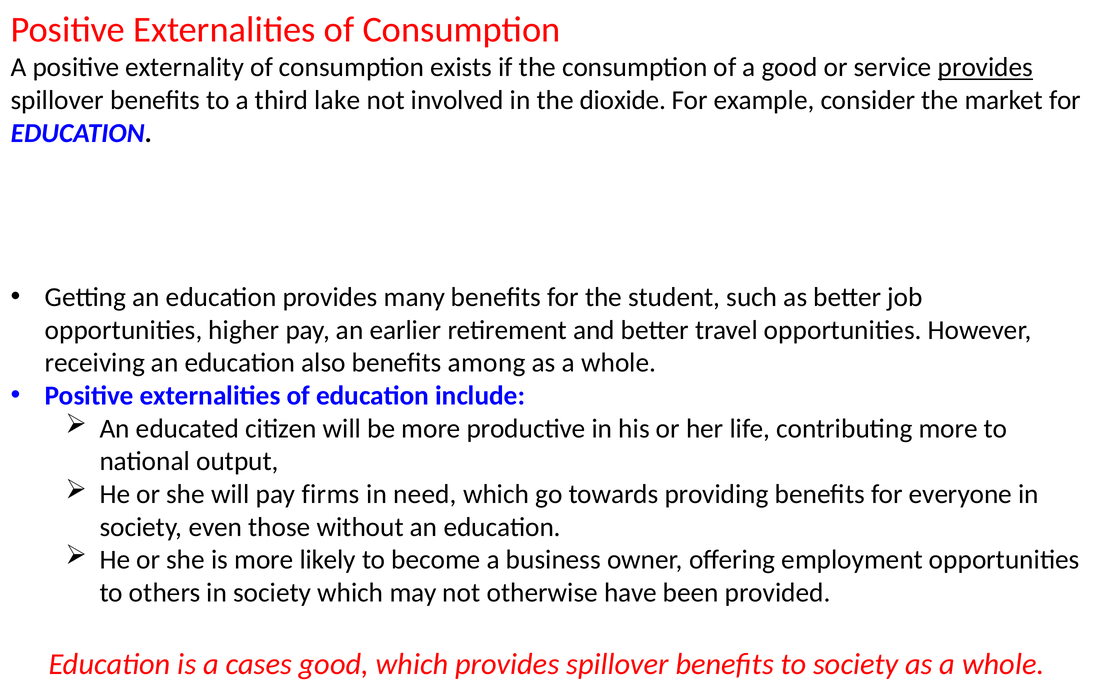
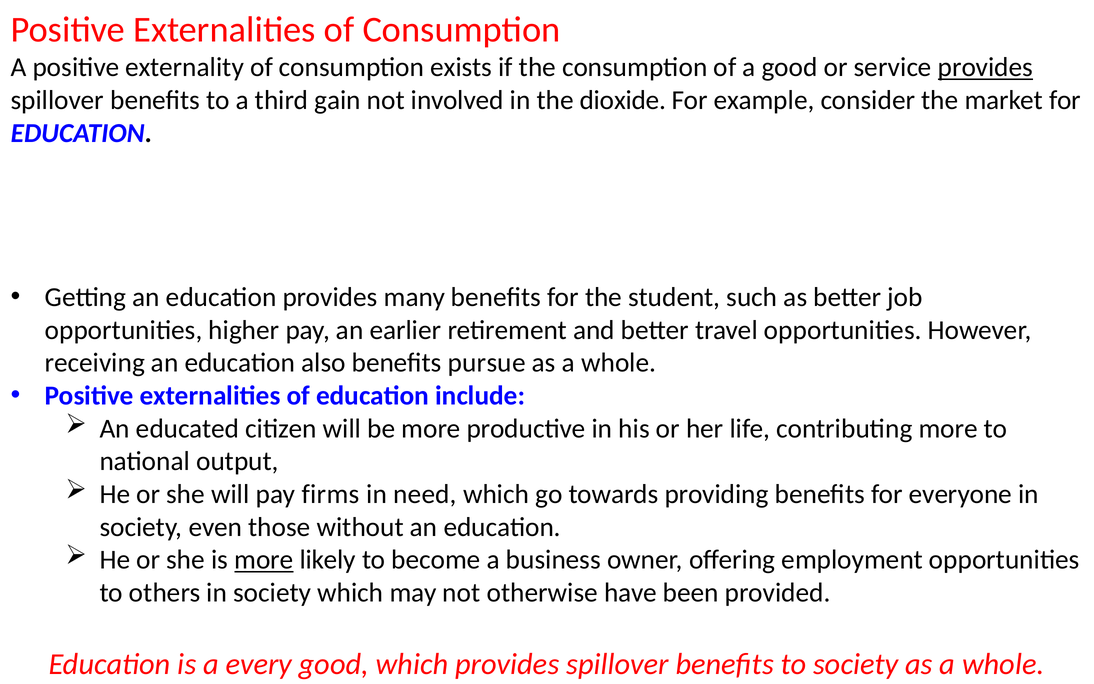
lake: lake -> gain
among: among -> pursue
more at (264, 560) underline: none -> present
cases: cases -> every
